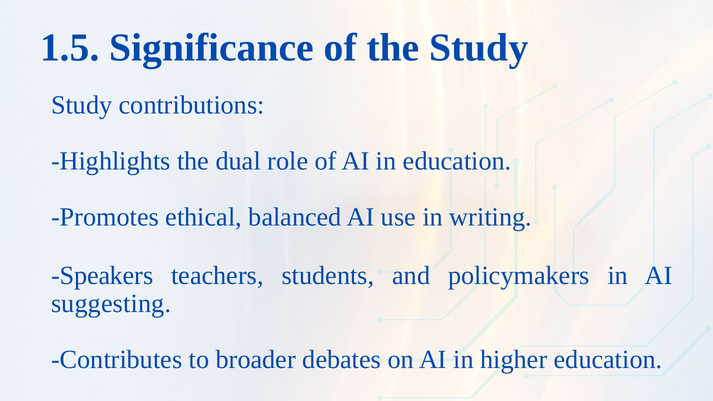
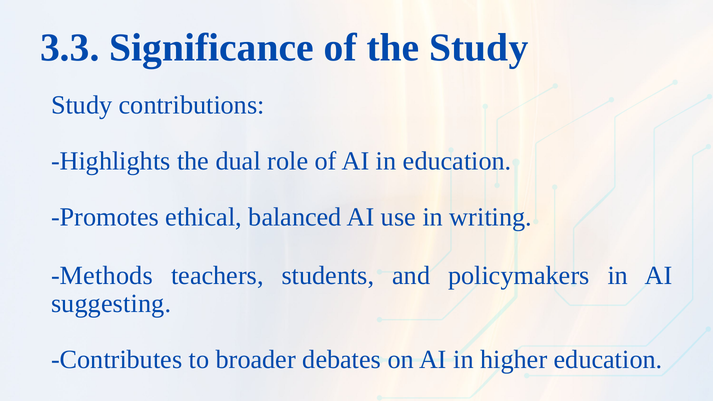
1.5: 1.5 -> 3.3
Speakers: Speakers -> Methods
